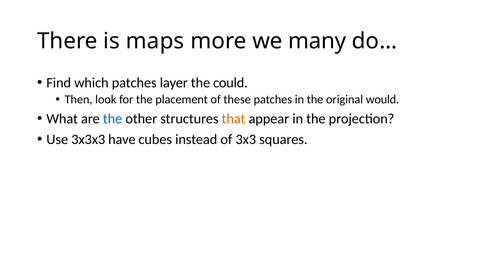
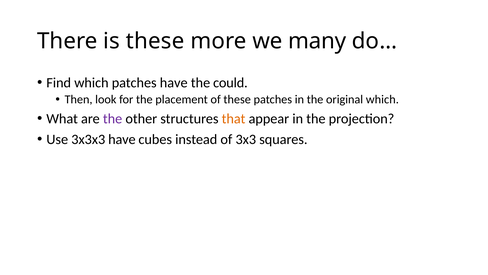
is maps: maps -> these
patches layer: layer -> have
original would: would -> which
the at (113, 119) colour: blue -> purple
